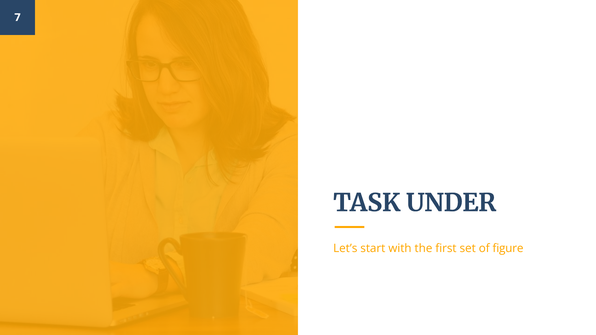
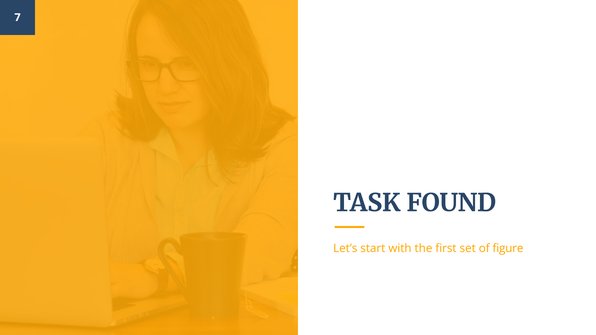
UNDER: UNDER -> FOUND
